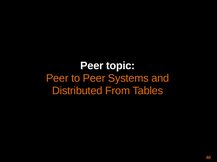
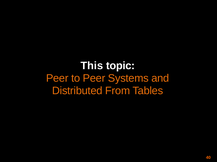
Peer at (92, 66): Peer -> This
